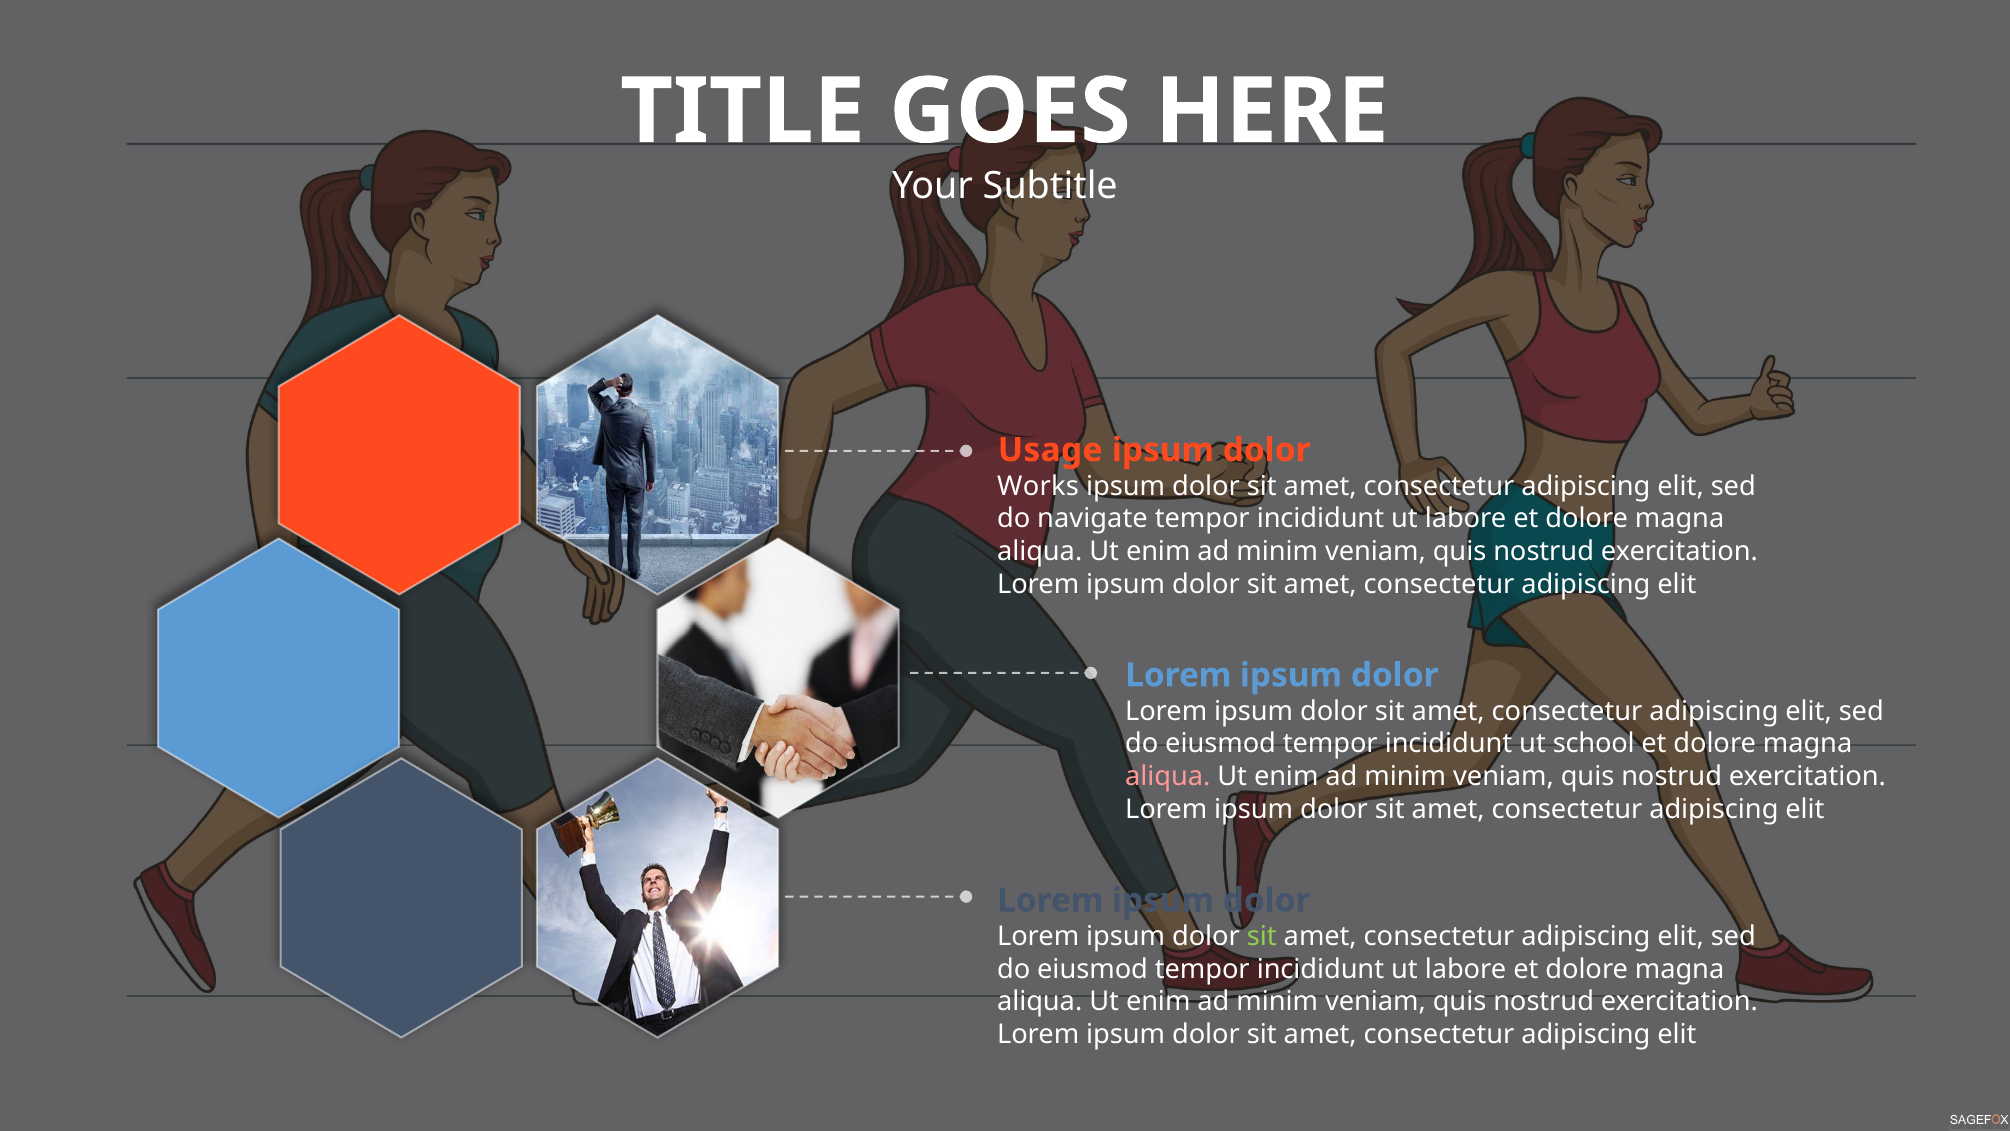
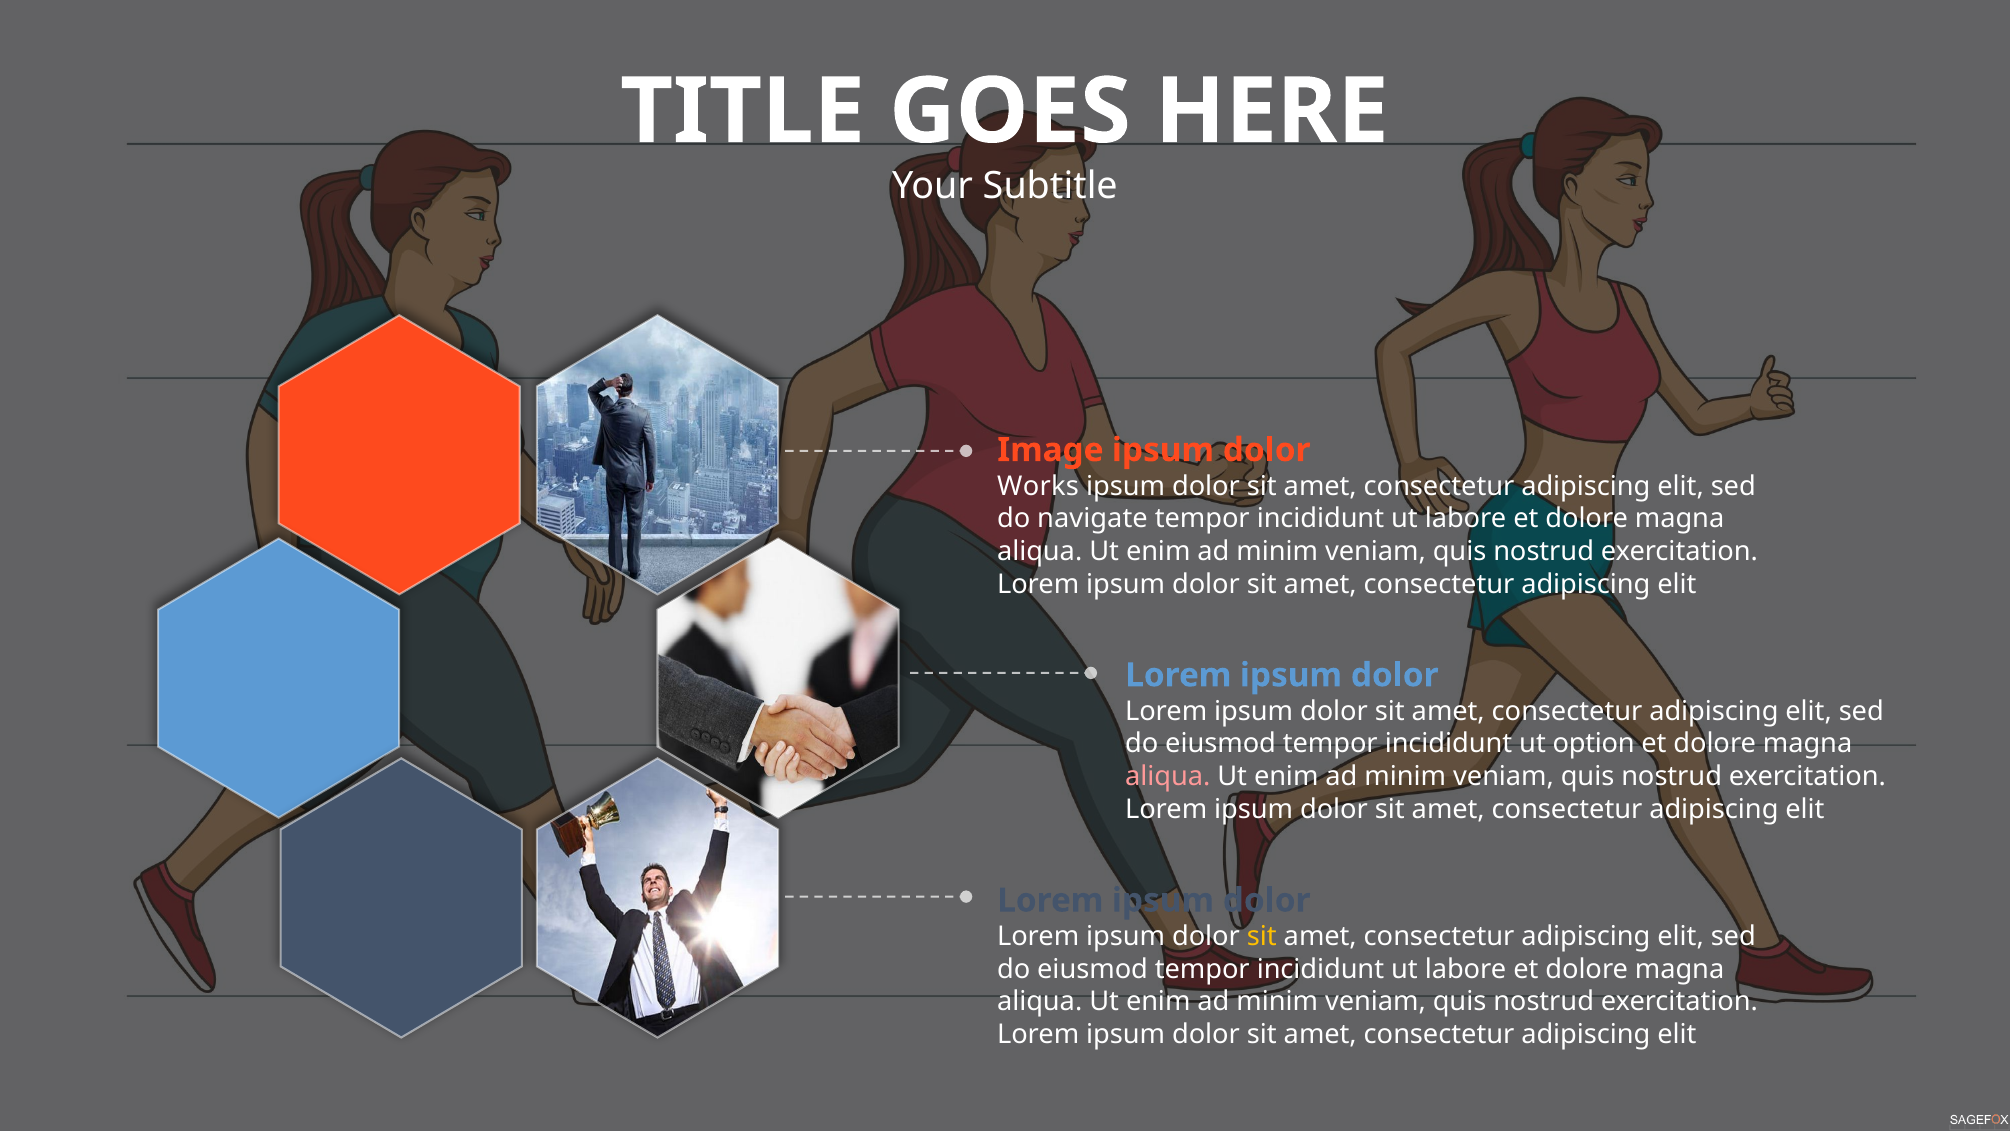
Usage: Usage -> Image
school: school -> option
sit at (1262, 936) colour: light green -> yellow
